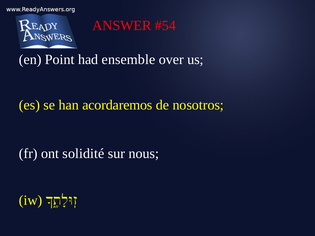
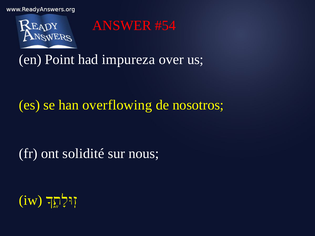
ensemble: ensemble -> impureza
acordaremos: acordaremos -> overflowing
